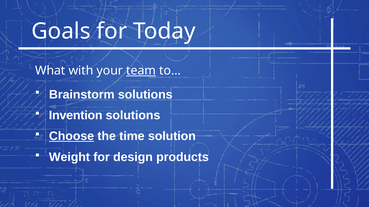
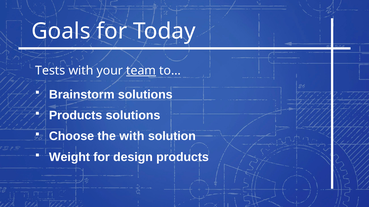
What: What -> Tests
Invention at (76, 116): Invention -> Products
Choose underline: present -> none
the time: time -> with
